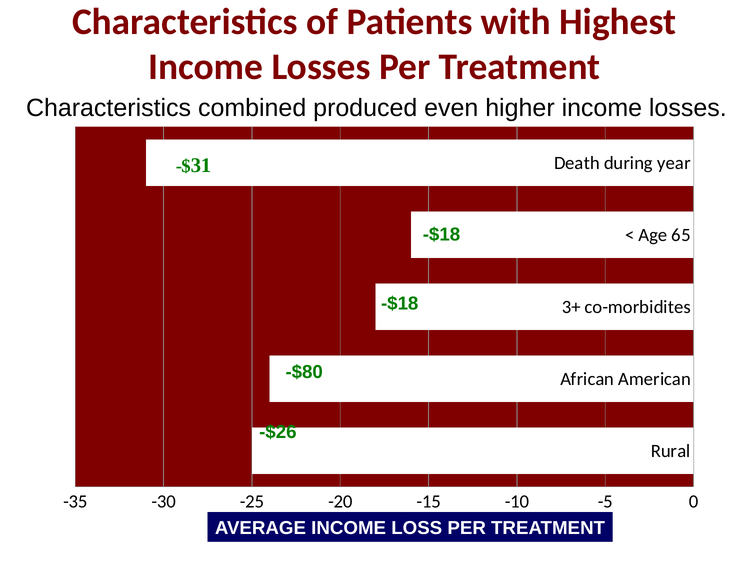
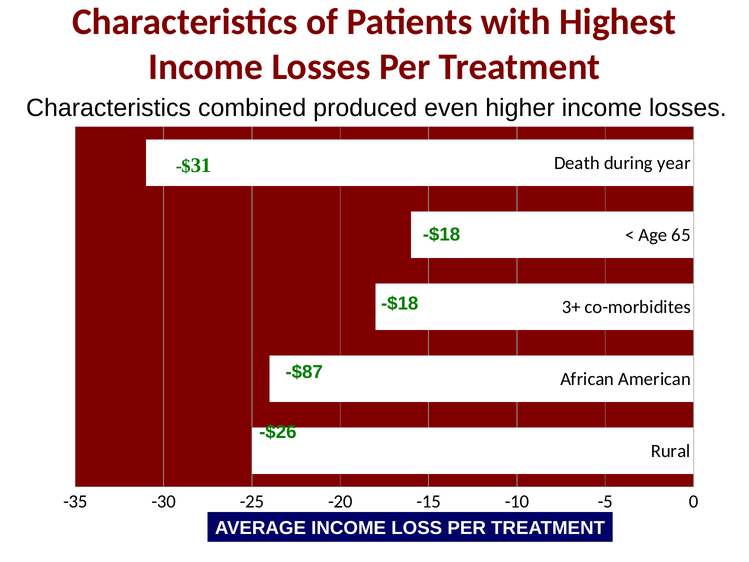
-$80: -$80 -> -$87
